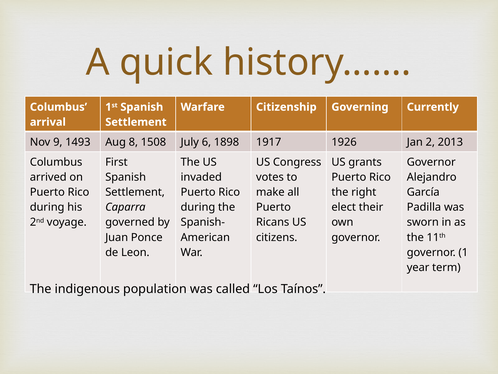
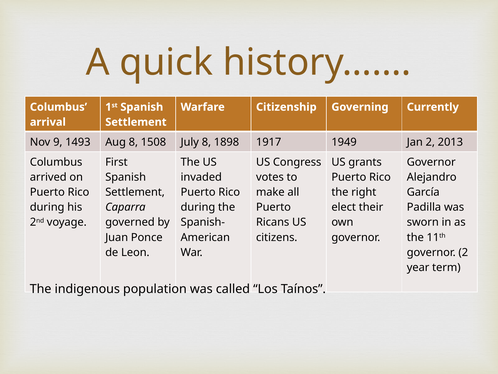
July 6: 6 -> 8
1926: 1926 -> 1949
governor 1: 1 -> 2
